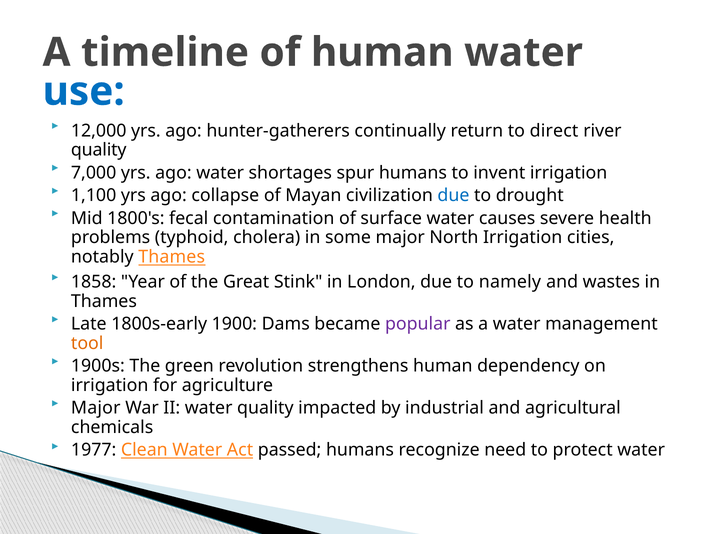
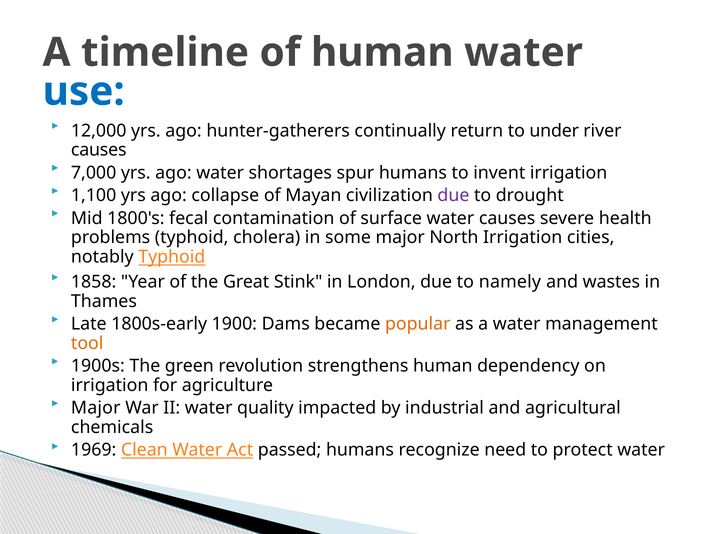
direct: direct -> under
quality at (99, 150): quality -> causes
due at (453, 195) colour: blue -> purple
notably Thames: Thames -> Typhoid
popular colour: purple -> orange
1977: 1977 -> 1969
